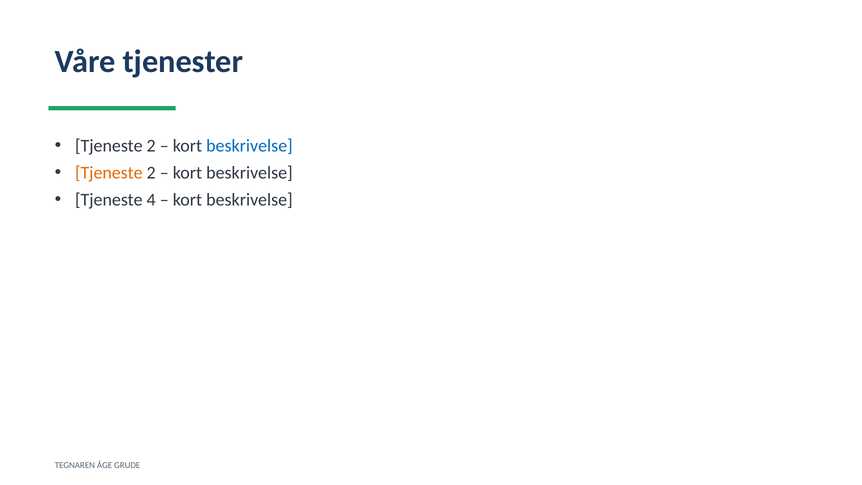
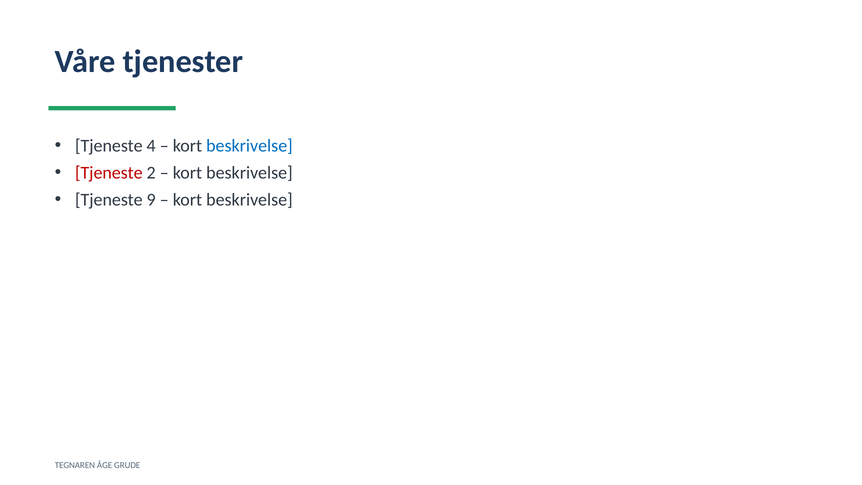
2 at (151, 146): 2 -> 4
Tjeneste at (109, 173) colour: orange -> red
4: 4 -> 9
